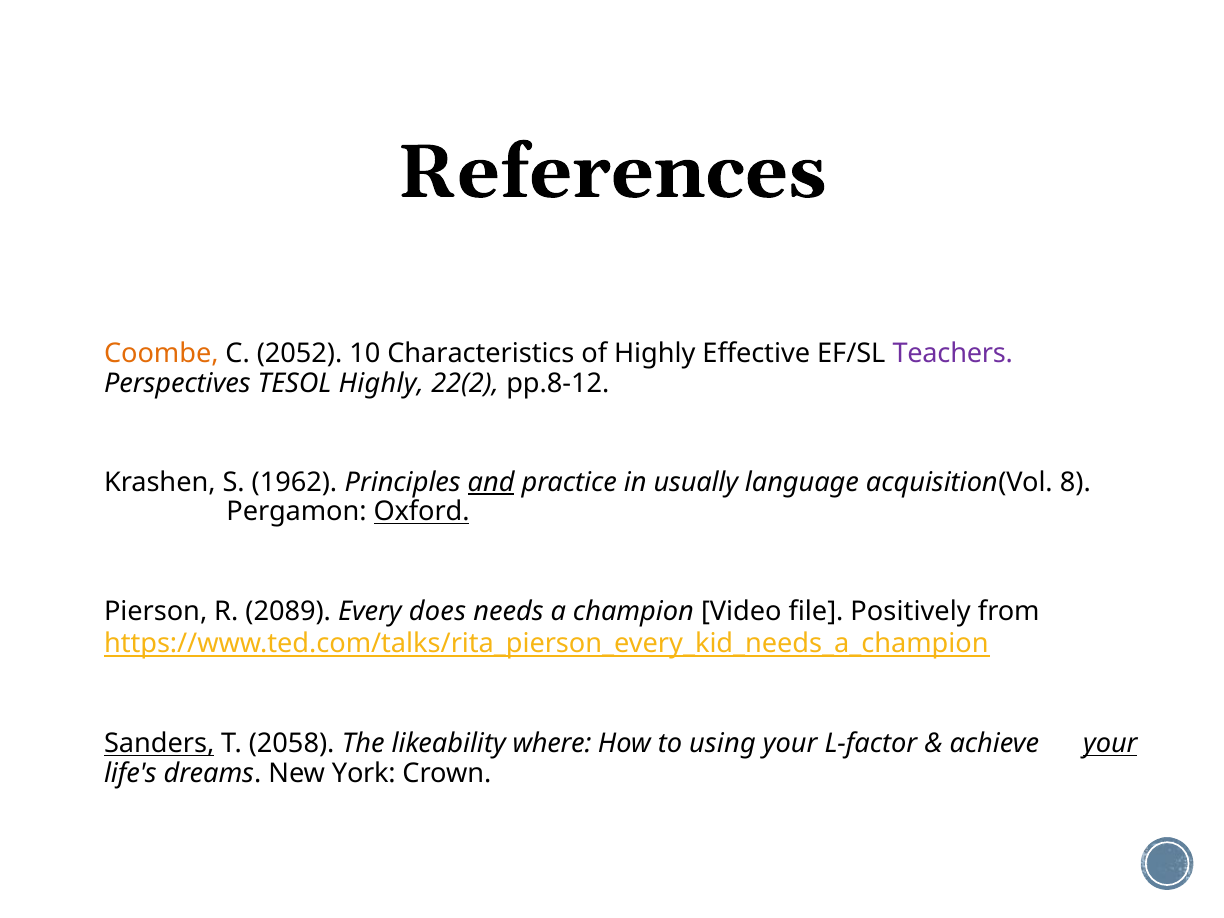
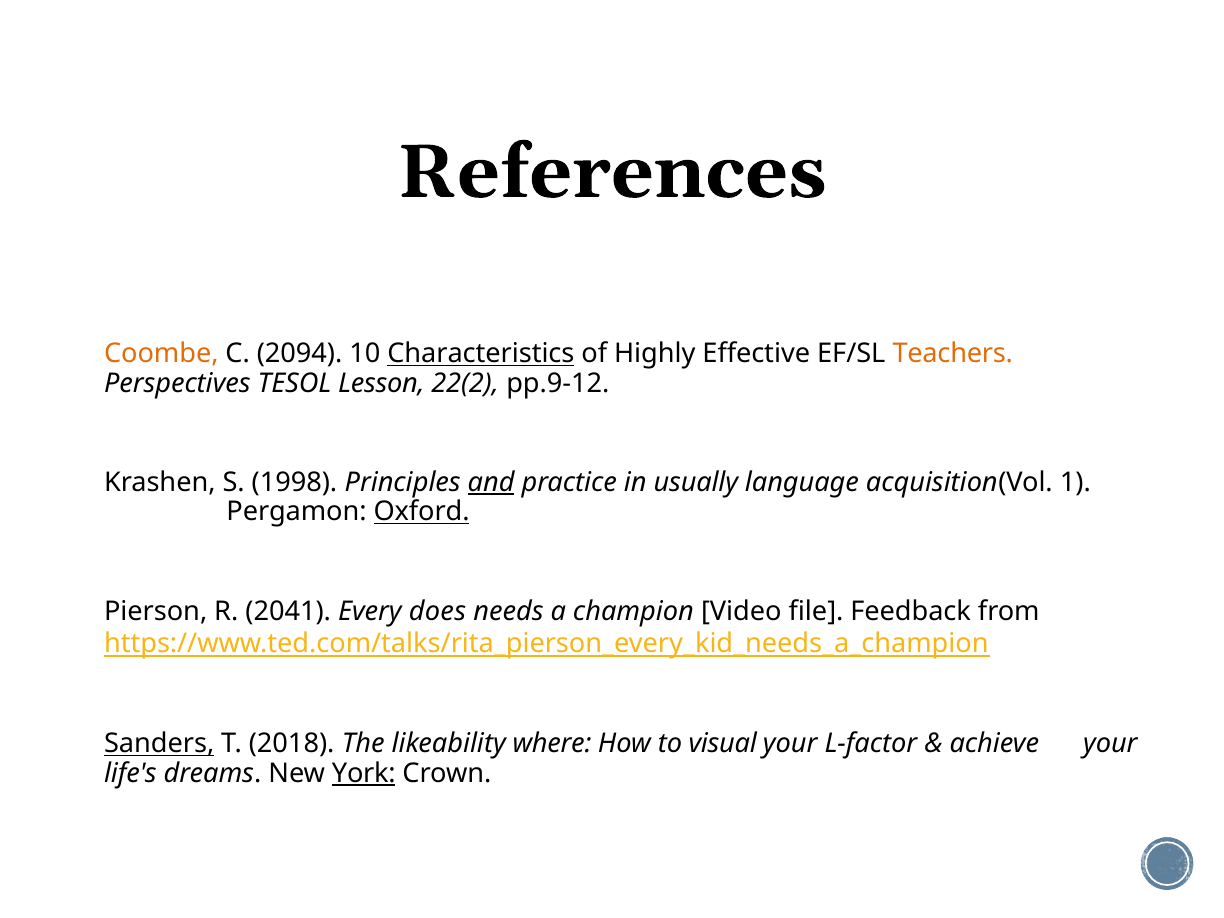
2052: 2052 -> 2094
Characteristics underline: none -> present
Teachers colour: purple -> orange
TESOL Highly: Highly -> Lesson
pp.8-12: pp.8-12 -> pp.9-12
1962: 1962 -> 1998
8: 8 -> 1
2089: 2089 -> 2041
Positively: Positively -> Feedback
2058: 2058 -> 2018
using: using -> visual
your at (1110, 744) underline: present -> none
York underline: none -> present
